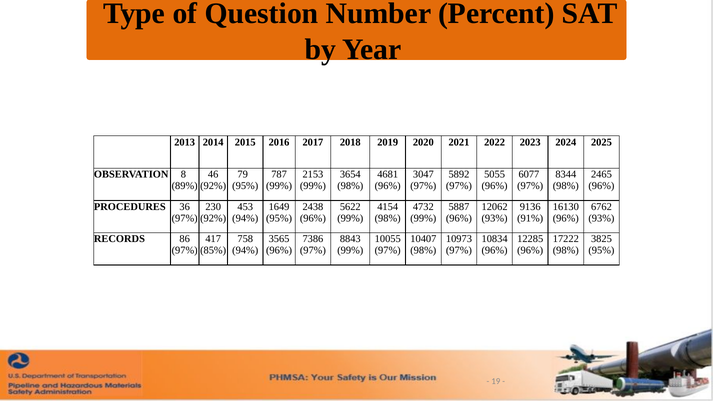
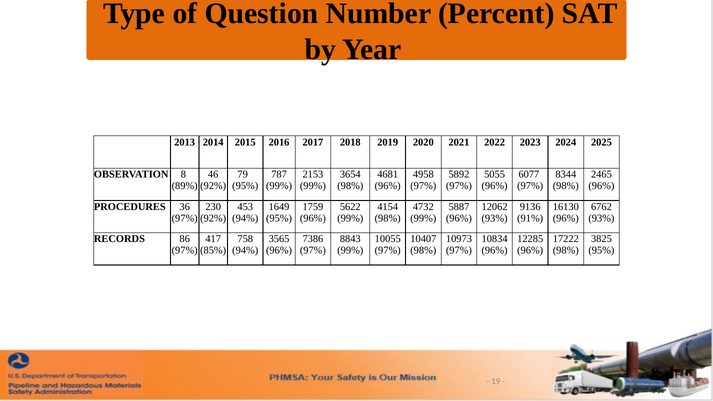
3047: 3047 -> 4958
2438: 2438 -> 1759
